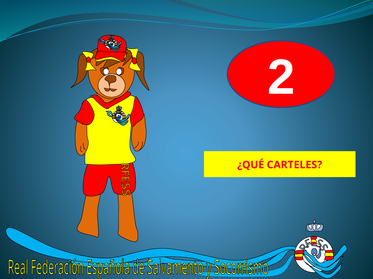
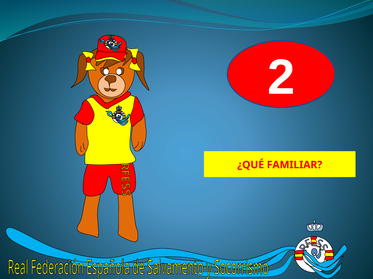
CARTELES: CARTELES -> FAMILIAR
